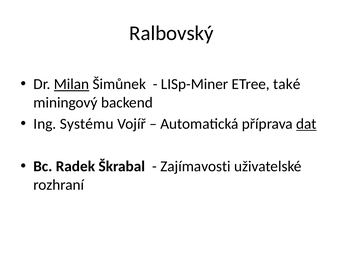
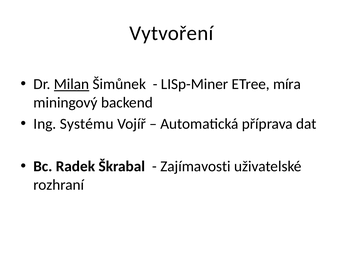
Ralbovský: Ralbovský -> Vytvoření
také: také -> míra
dat underline: present -> none
